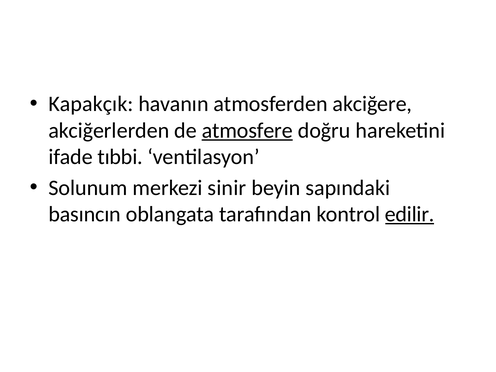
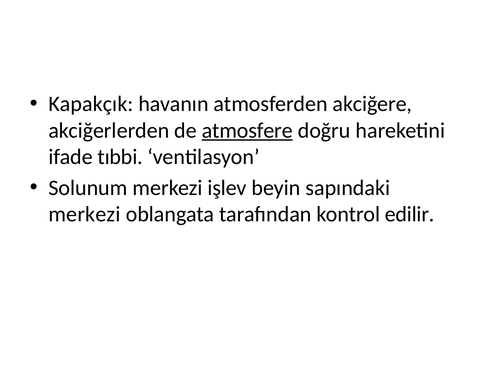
sinir: sinir -> işlev
basıncın at (85, 214): basıncın -> merkezi
edilir underline: present -> none
